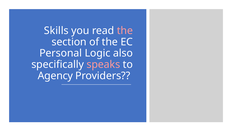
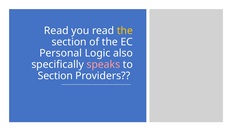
Skills at (56, 31): Skills -> Read
the at (125, 31) colour: pink -> yellow
Agency at (55, 75): Agency -> Section
